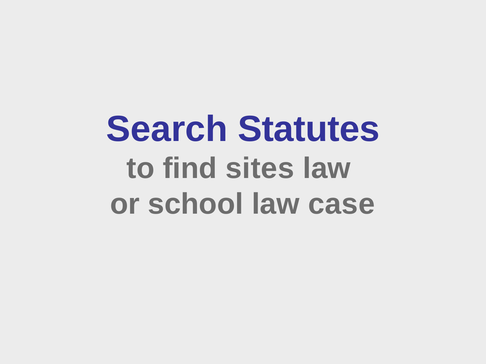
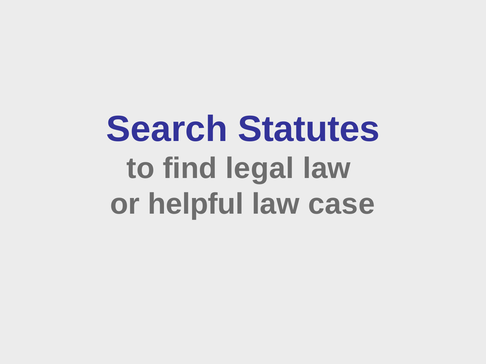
sites: sites -> legal
school: school -> helpful
